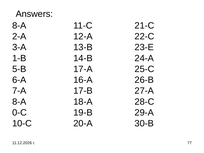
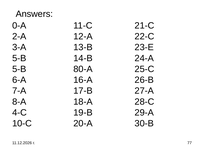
8-A at (19, 26): 8-A -> 0-A
1-B at (19, 58): 1-B -> 5-B
17-A: 17-A -> 80-A
0-C: 0-C -> 4-C
